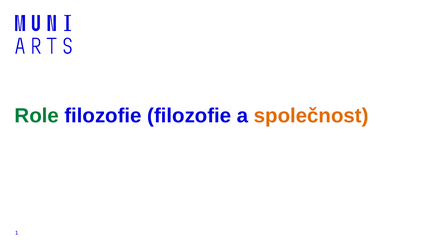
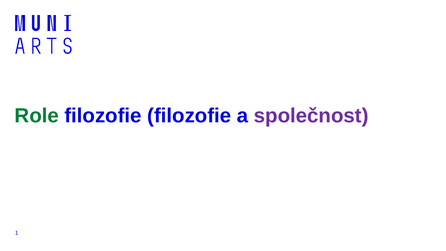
společnost colour: orange -> purple
